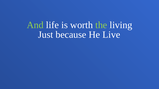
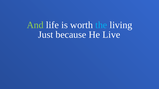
the colour: light green -> light blue
